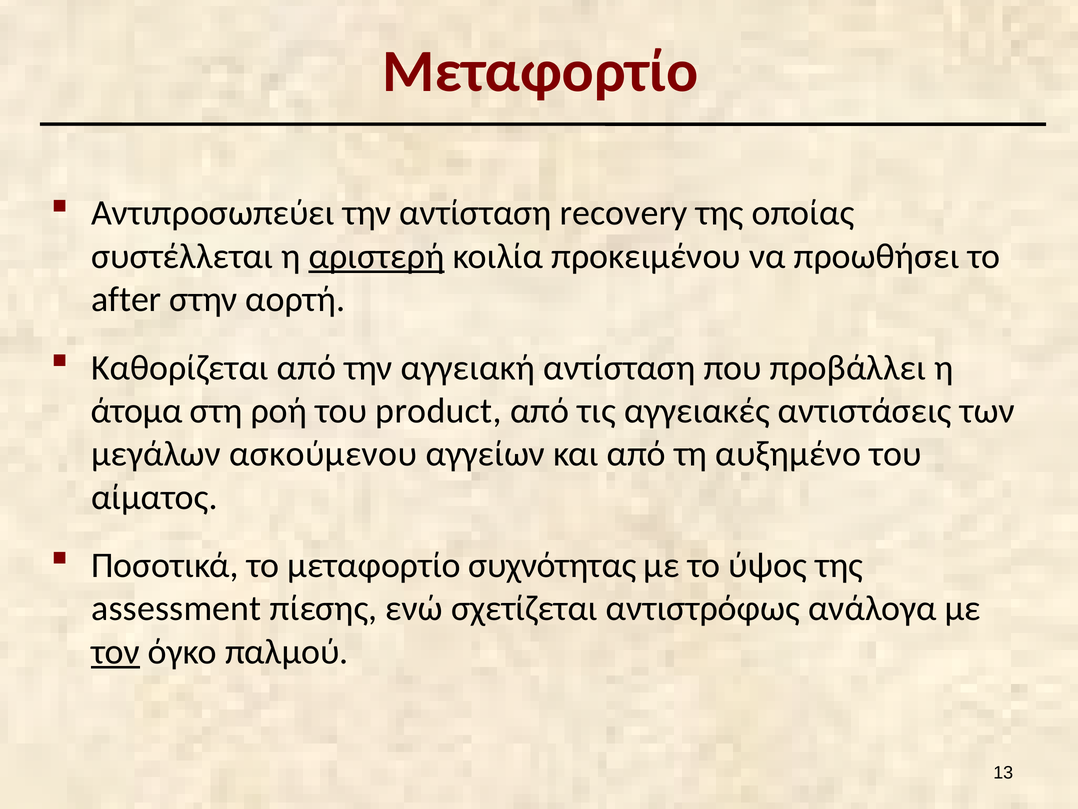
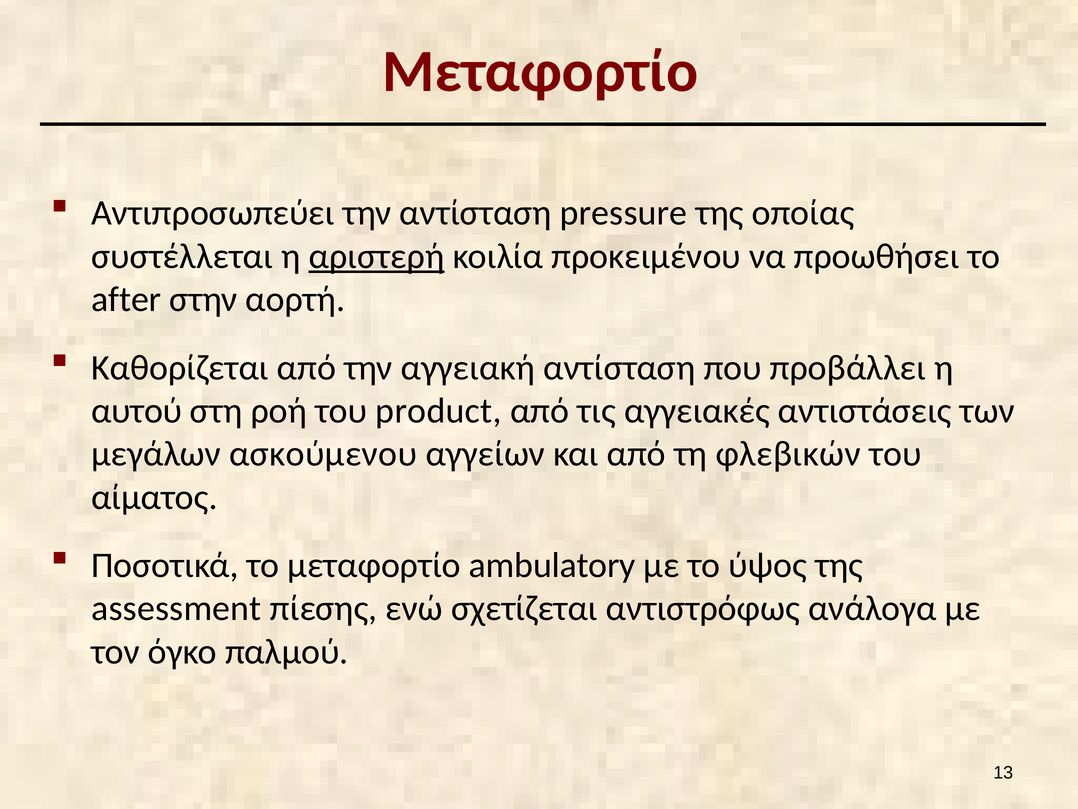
recovery: recovery -> pressure
άτομα: άτομα -> αυτού
αυξημένο: αυξημένο -> φλεβικών
συχνότητας: συχνότητας -> ambulatory
τον underline: present -> none
